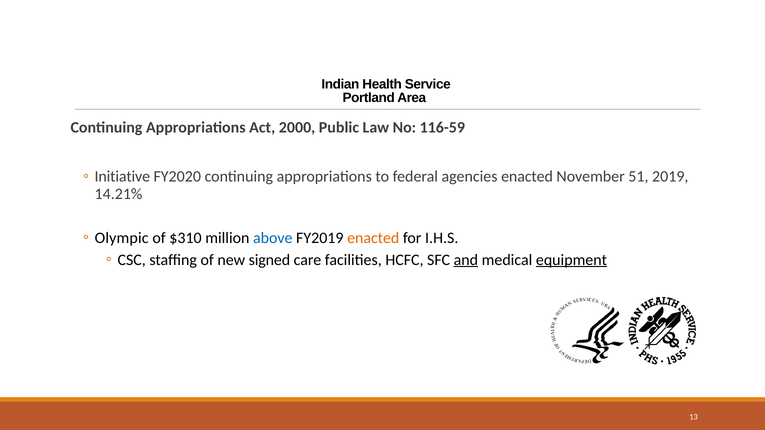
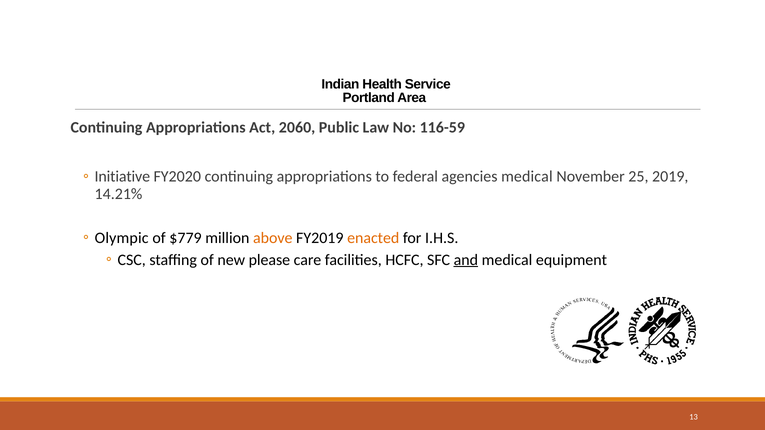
2000: 2000 -> 2060
agencies enacted: enacted -> medical
51: 51 -> 25
$310: $310 -> $779
above colour: blue -> orange
signed: signed -> please
equipment underline: present -> none
